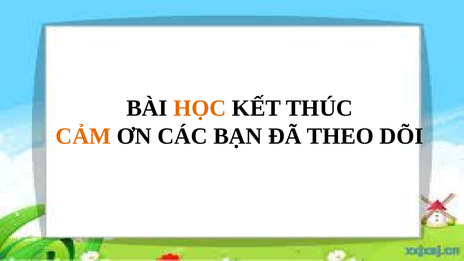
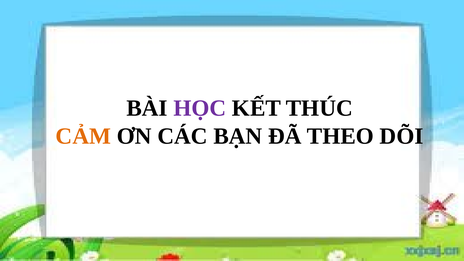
HỌC colour: orange -> purple
